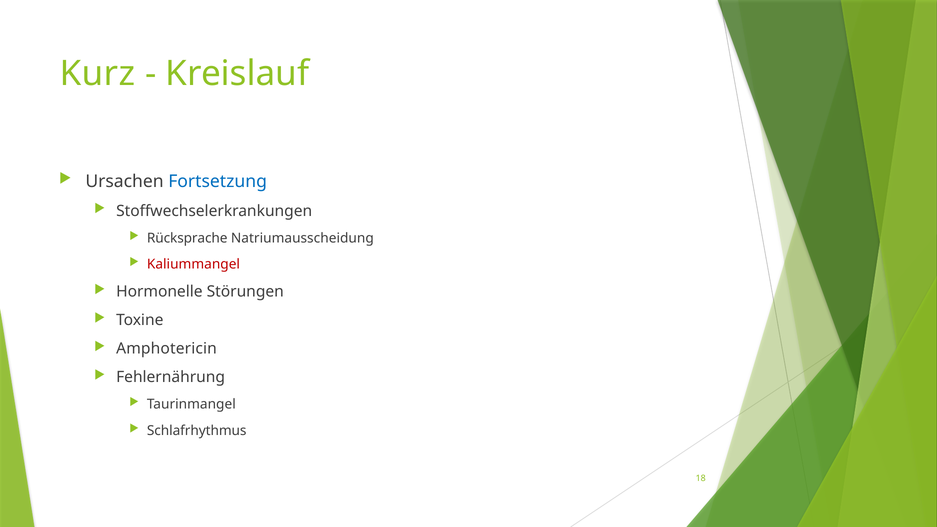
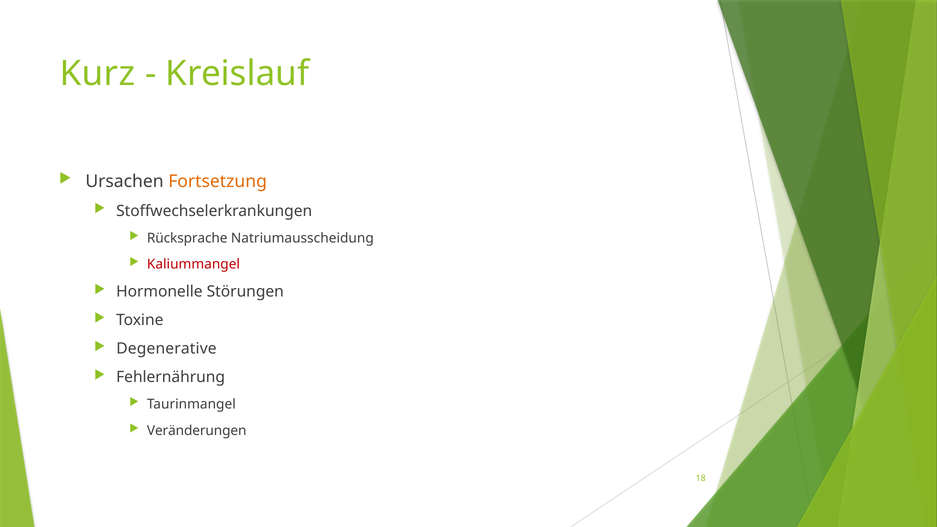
Fortsetzung colour: blue -> orange
Amphotericin: Amphotericin -> Degenerative
Schlafrhythmus: Schlafrhythmus -> Veränderungen
